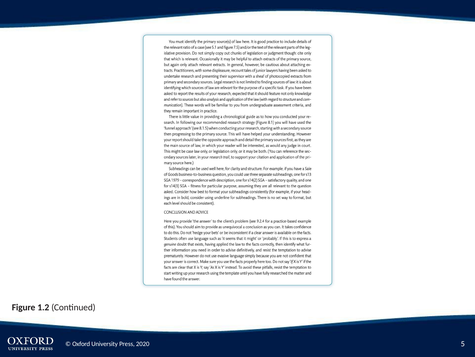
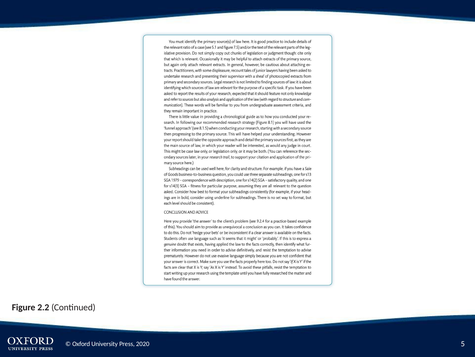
1.2: 1.2 -> 2.2
